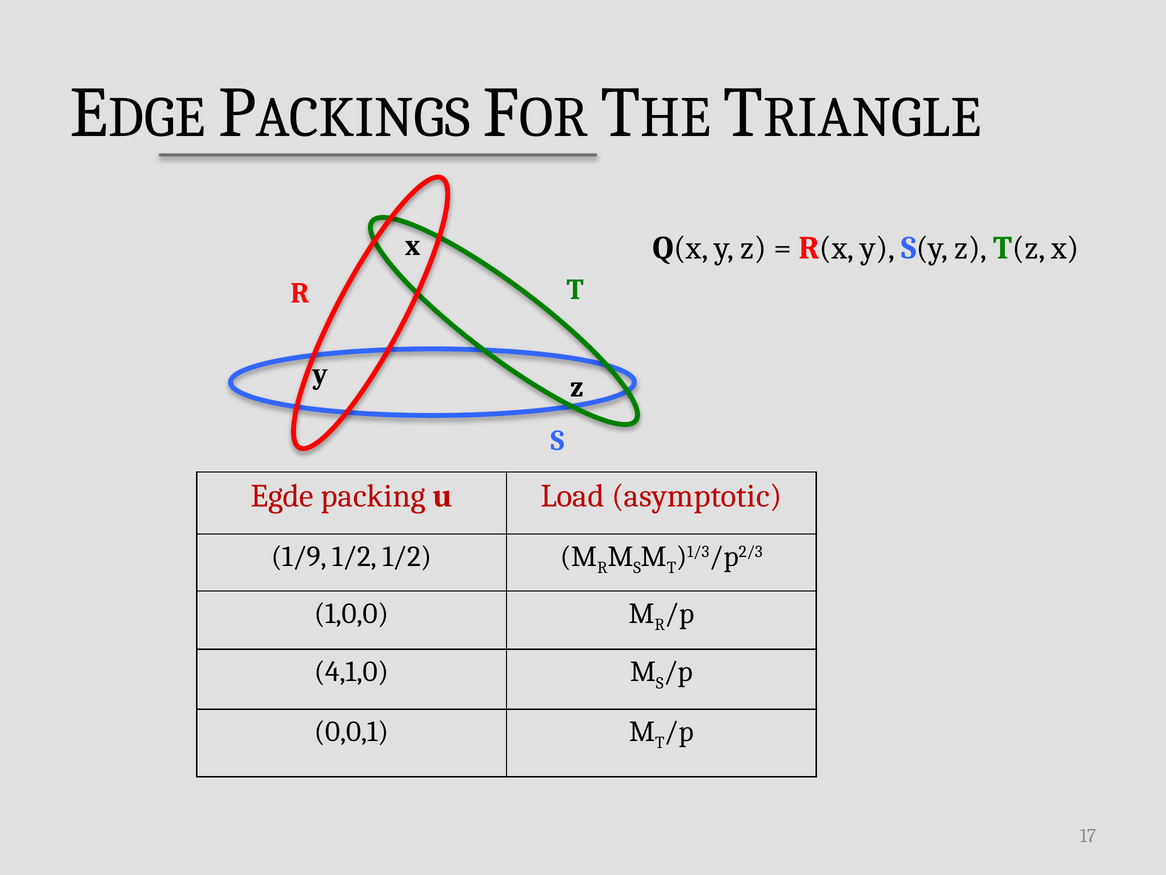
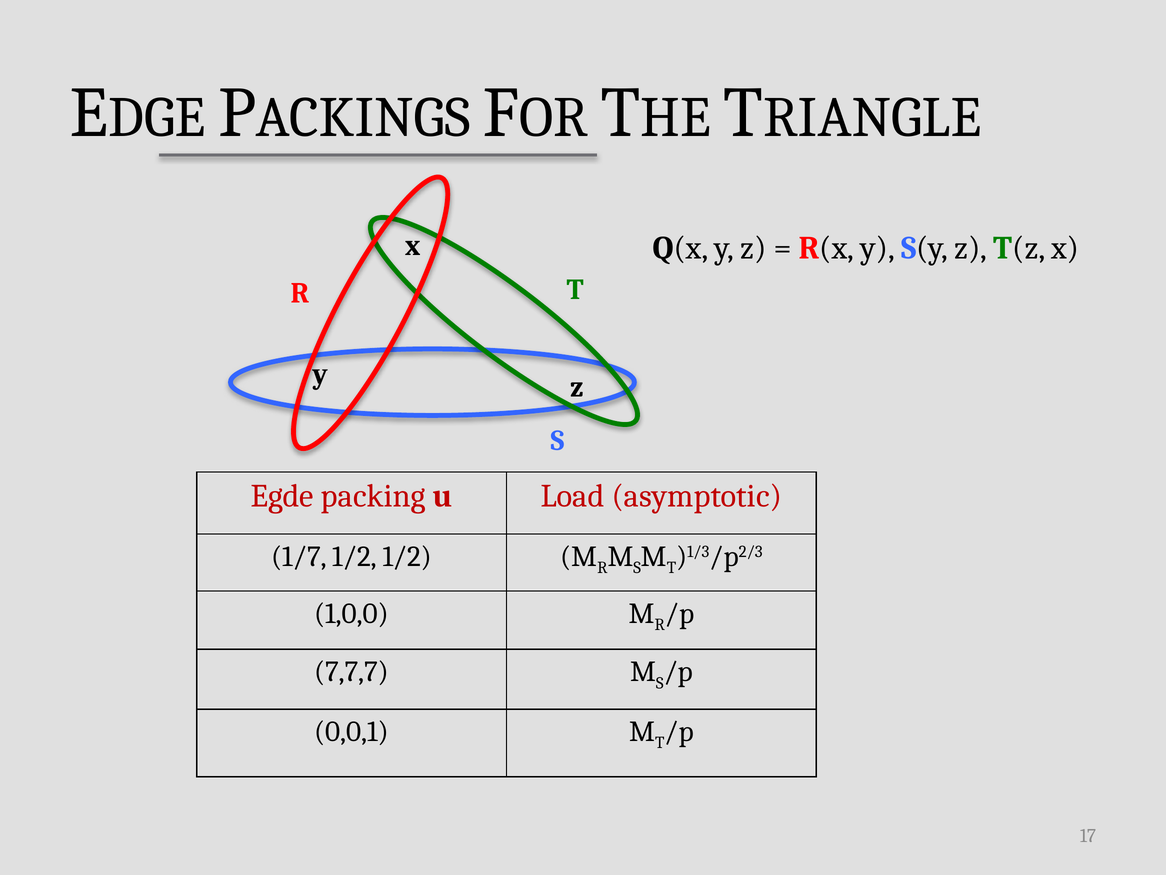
1/9: 1/9 -> 1/7
4,1,0: 4,1,0 -> 7,7,7
